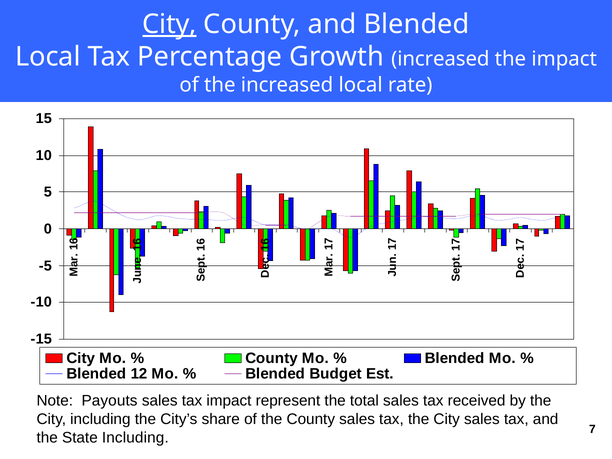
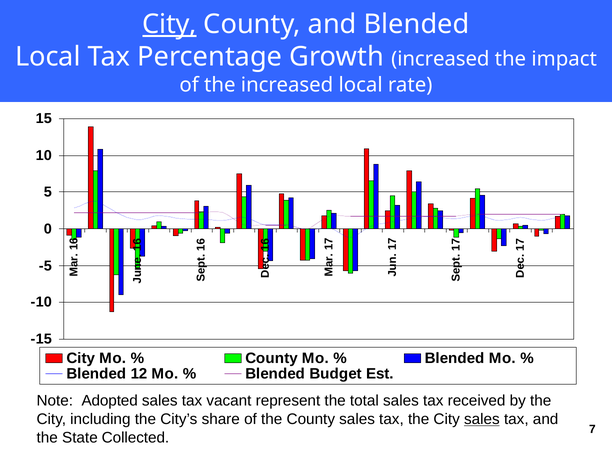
Payouts: Payouts -> Adopted
tax impact: impact -> vacant
sales at (482, 419) underline: none -> present
State Including: Including -> Collected
